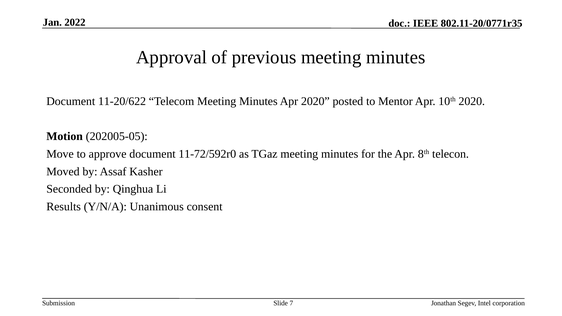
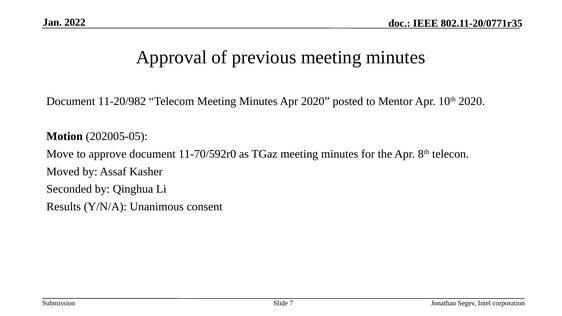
11-20/622: 11-20/622 -> 11-20/982
11-72/592r0: 11-72/592r0 -> 11-70/592r0
